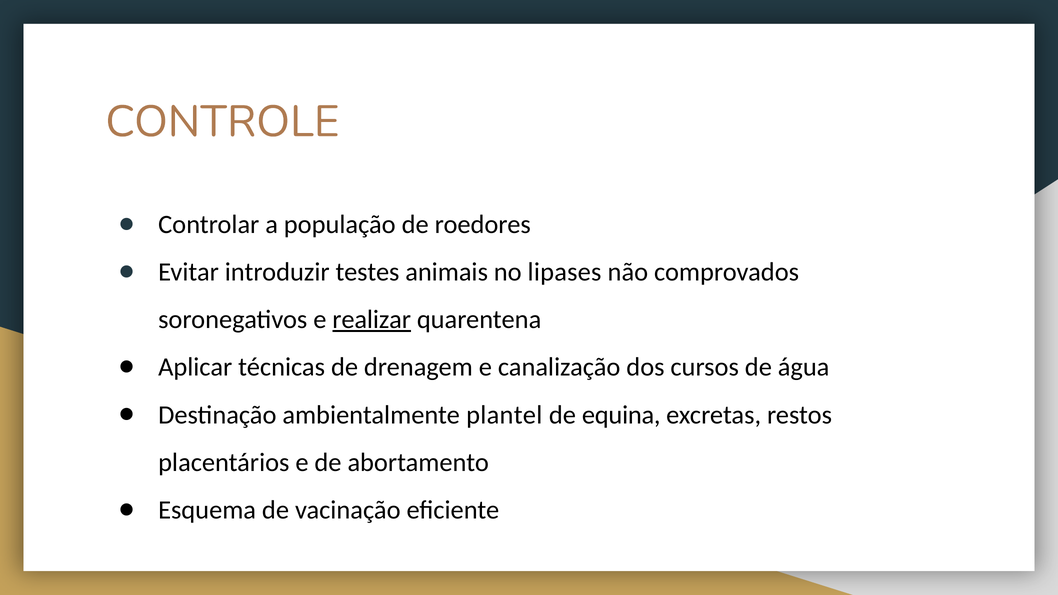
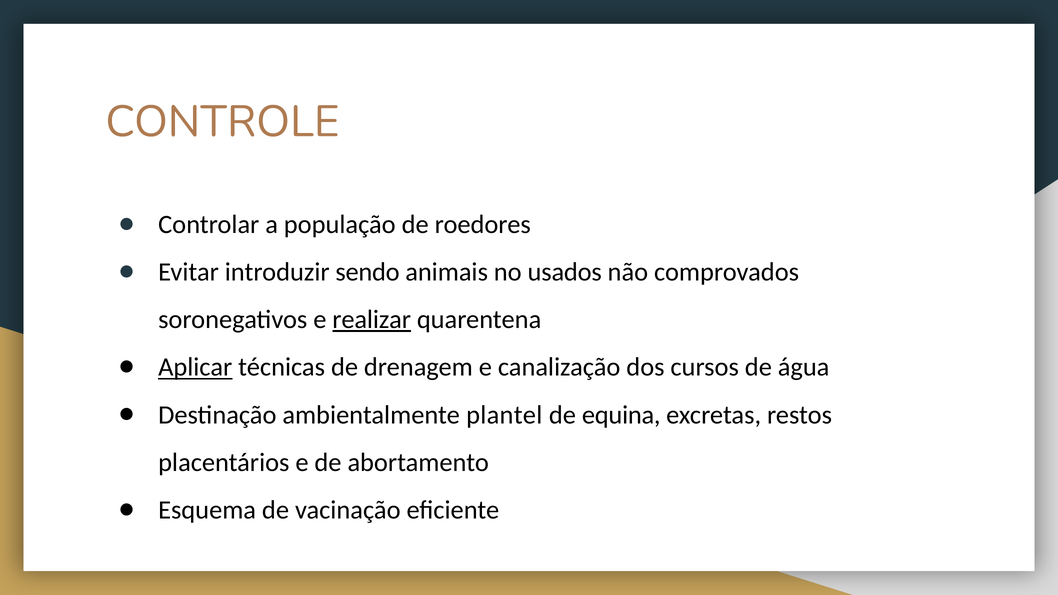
testes: testes -> sendo
lipases: lipases -> usados
Aplicar underline: none -> present
